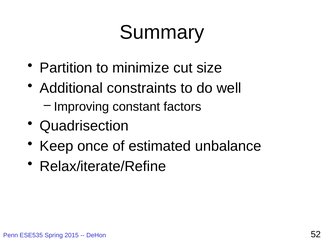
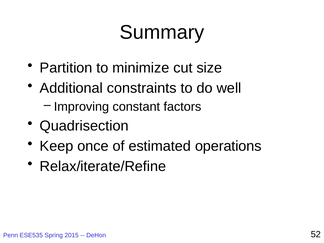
unbalance: unbalance -> operations
